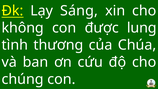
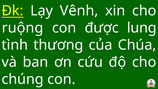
Sáng: Sáng -> Vênh
không: không -> ruộng
